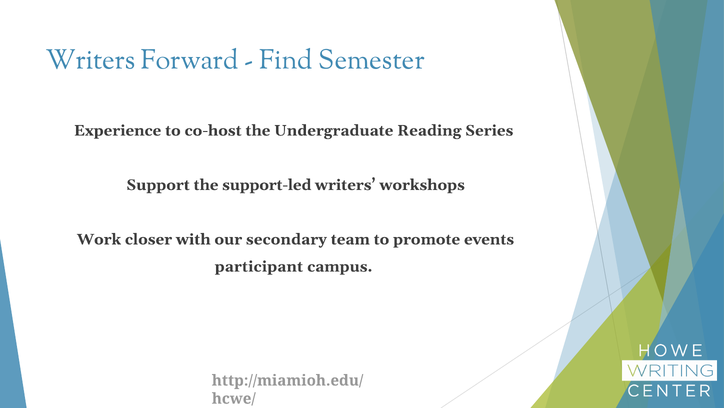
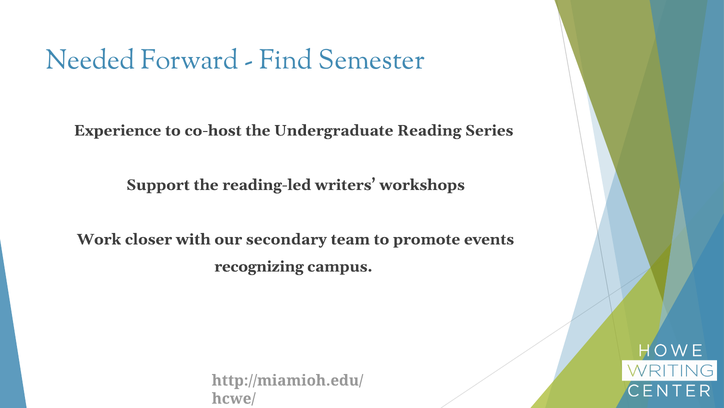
Writers at (90, 60): Writers -> Needed
support-led: support-led -> reading-led
participant: participant -> recognizing
